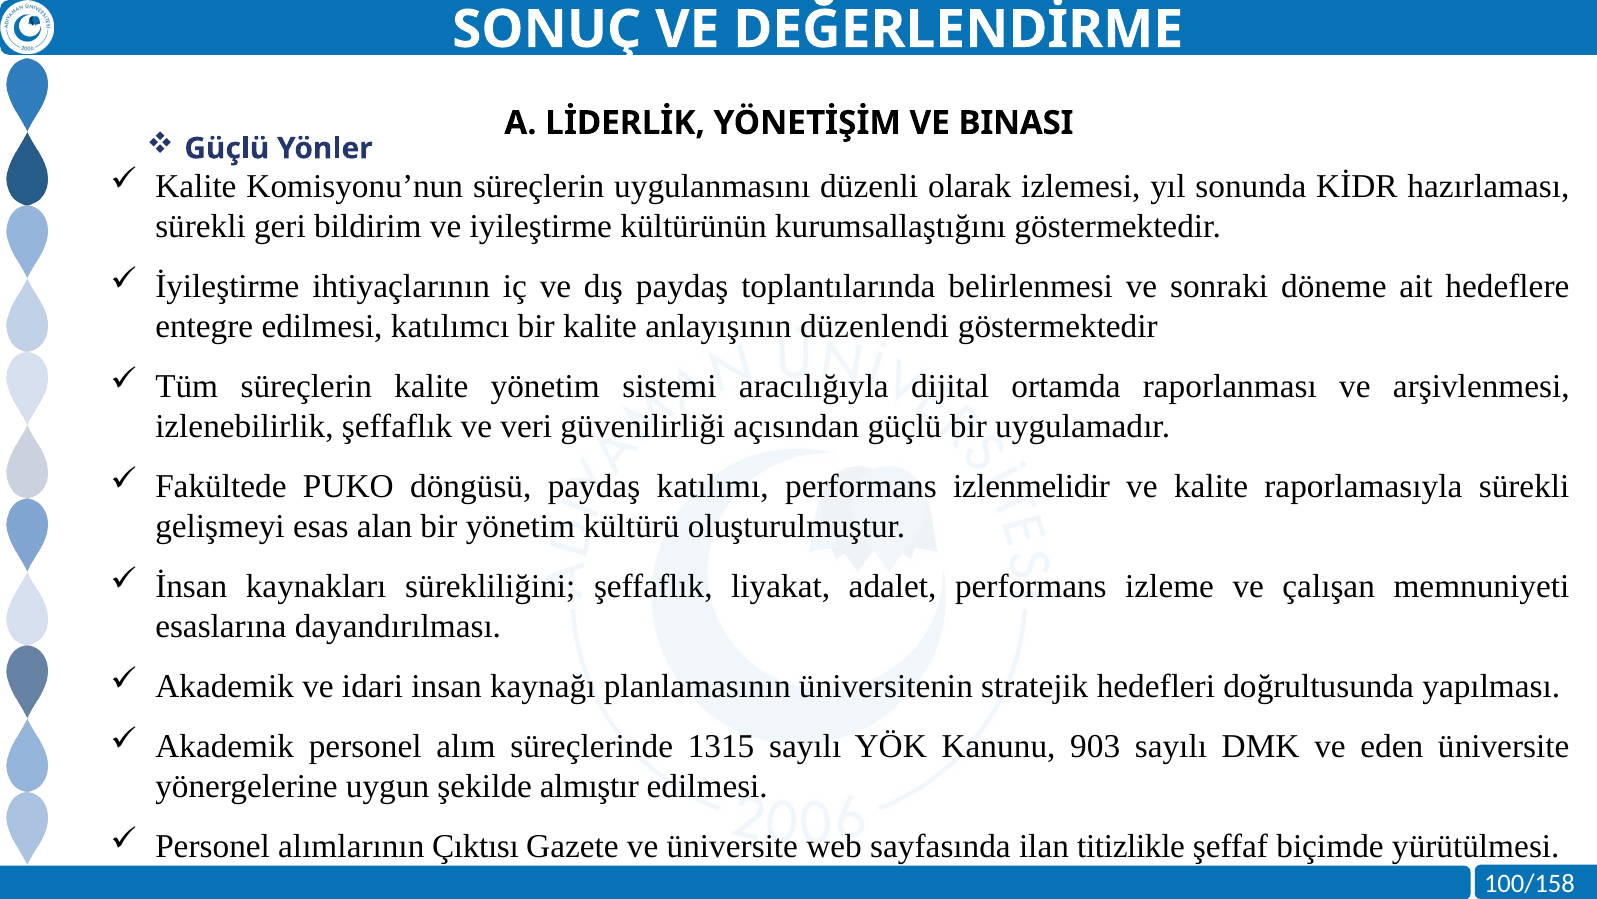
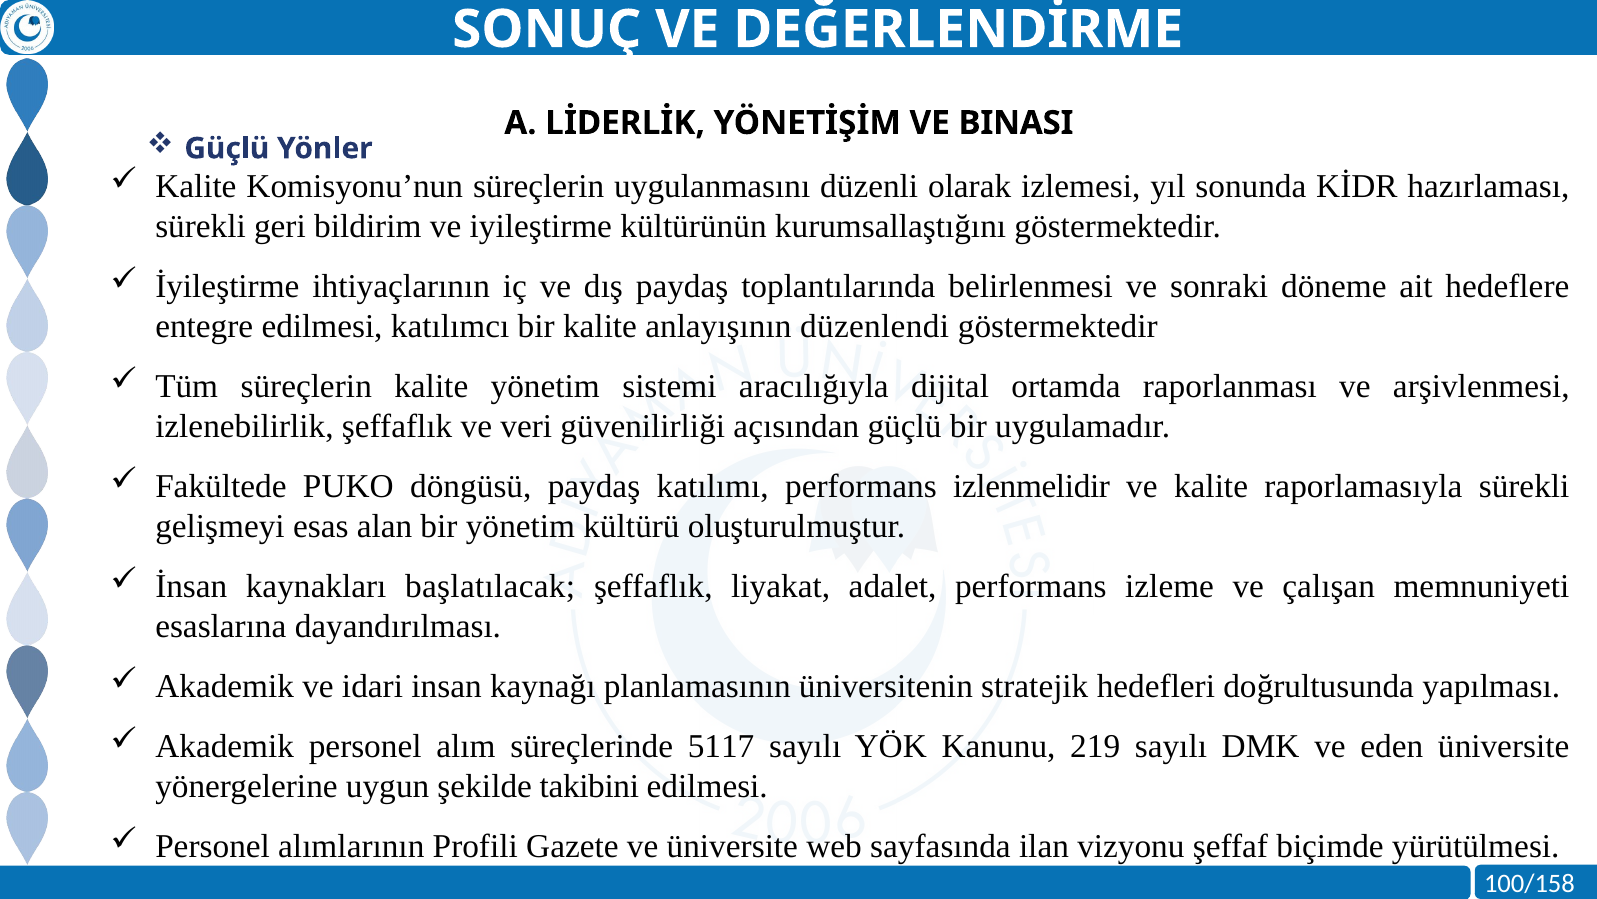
sürekliliğini: sürekliliğini -> başlatılacak
1315: 1315 -> 5117
903: 903 -> 219
almıştır: almıştır -> takibini
Çıktısı: Çıktısı -> Profili
titizlikle: titizlikle -> vizyonu
